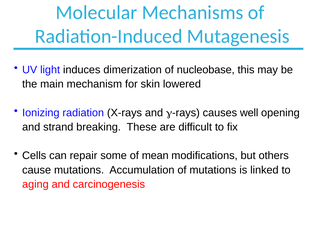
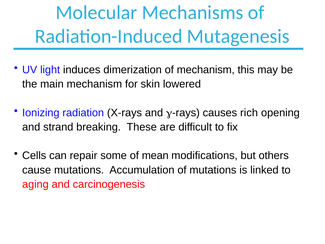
of nucleobase: nucleobase -> mechanism
well: well -> rich
